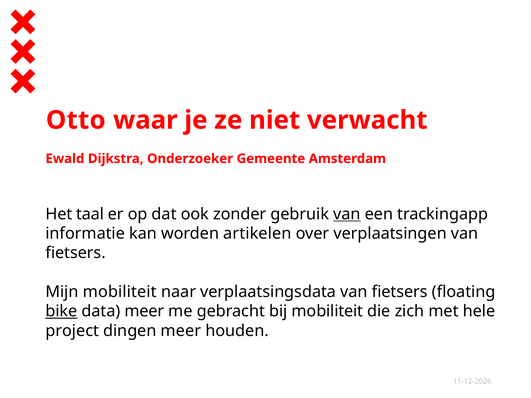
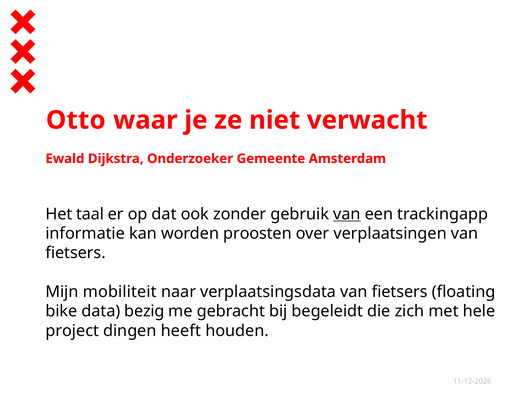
artikelen: artikelen -> proosten
bike underline: present -> none
data meer: meer -> bezig
bij mobiliteit: mobiliteit -> begeleidt
dingen meer: meer -> heeft
